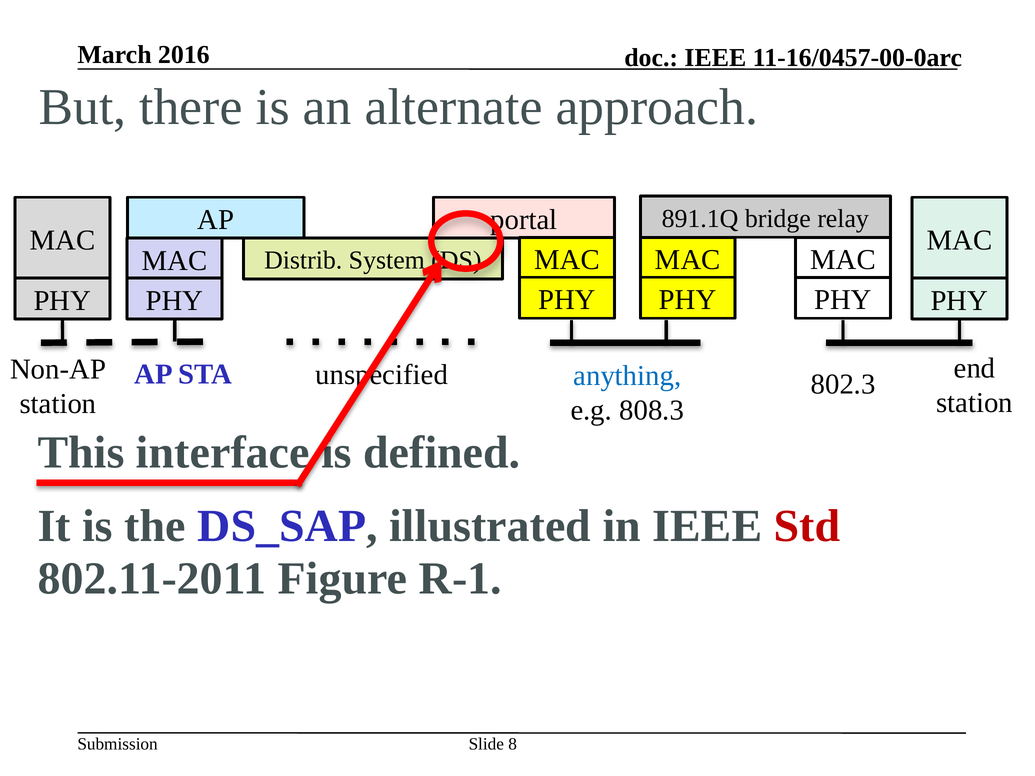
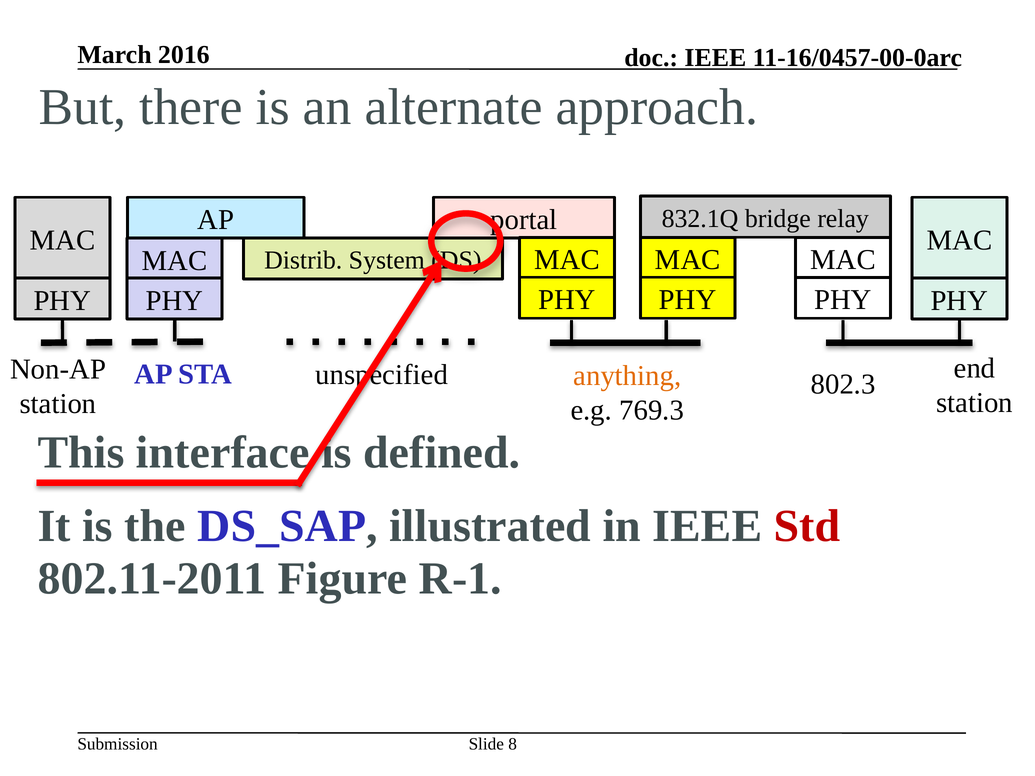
891.1Q: 891.1Q -> 832.1Q
anything colour: blue -> orange
808.3: 808.3 -> 769.3
